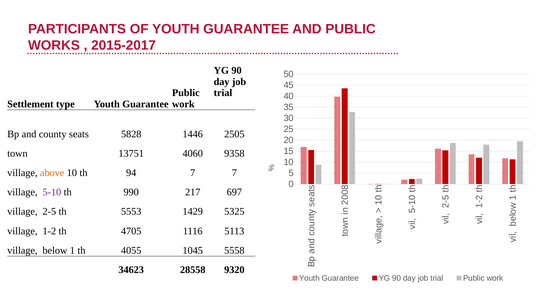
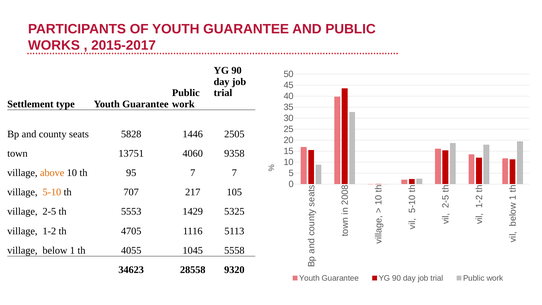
94: 94 -> 95
5-10 colour: purple -> orange
990: 990 -> 707
697: 697 -> 105
